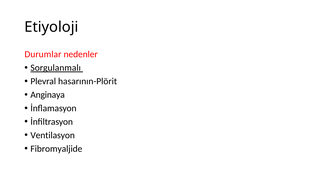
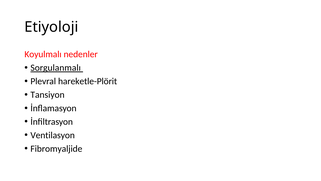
Durumlar: Durumlar -> Koyulmalı
hasarının-Plörit: hasarının-Plörit -> hareketle-Plörit
Anginaya: Anginaya -> Tansiyon
